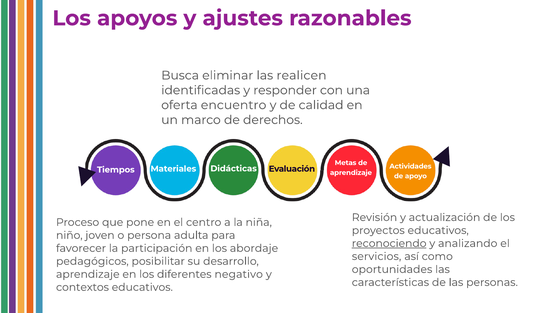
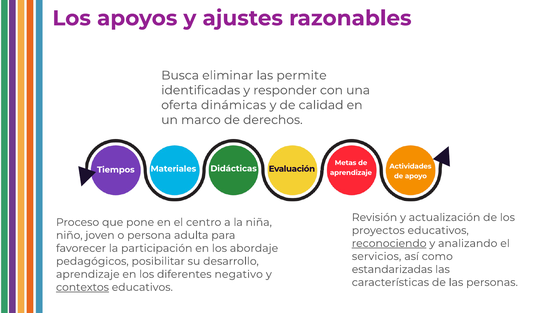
realicen: realicen -> permite
encuentro: encuentro -> dinámicas
oportunidades: oportunidades -> estandarizadas
contextos underline: none -> present
